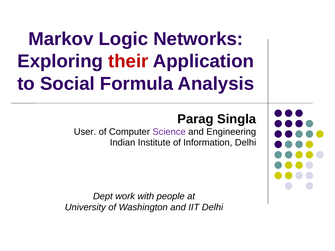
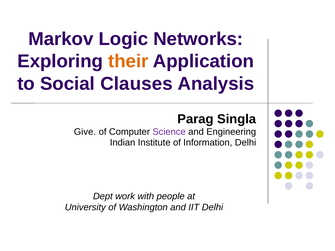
their colour: red -> orange
Formula: Formula -> Clauses
User: User -> Give
